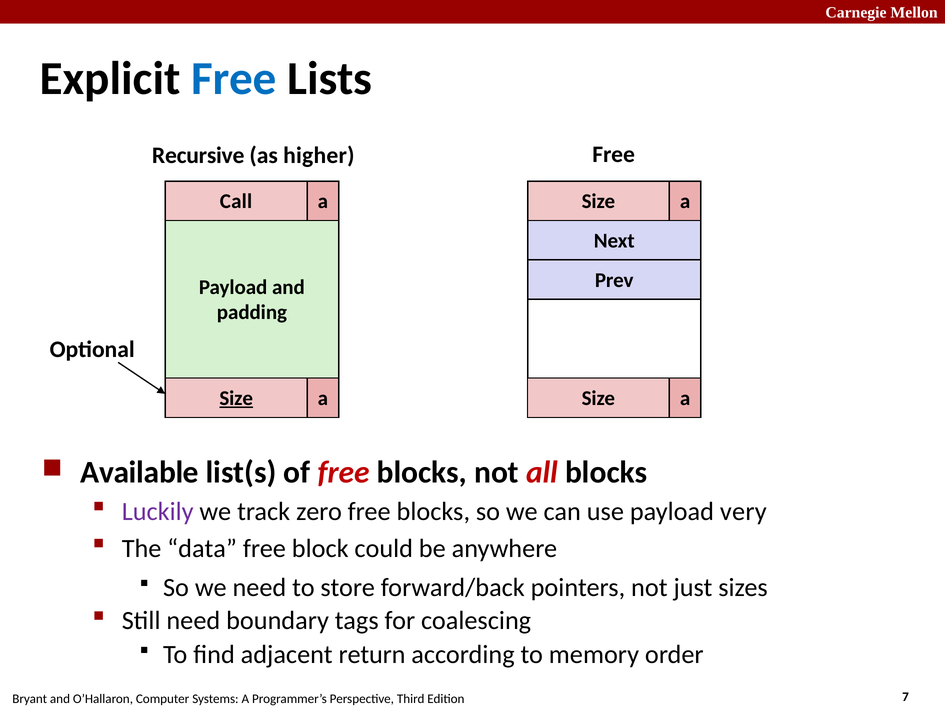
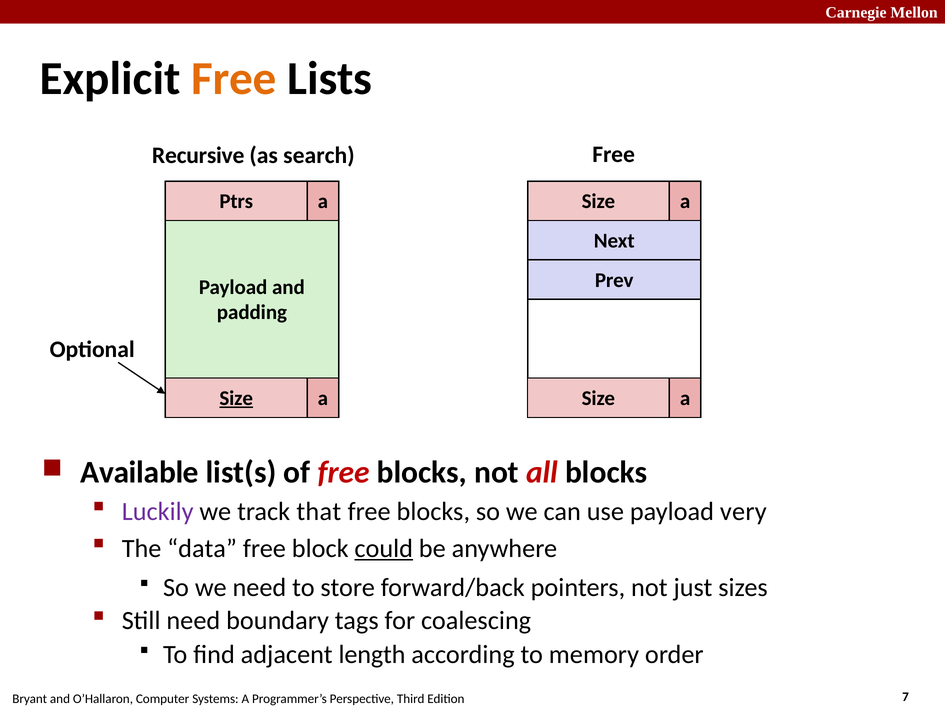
Free at (234, 79) colour: blue -> orange
higher: higher -> search
Call: Call -> Ptrs
zero: zero -> that
could underline: none -> present
return: return -> length
